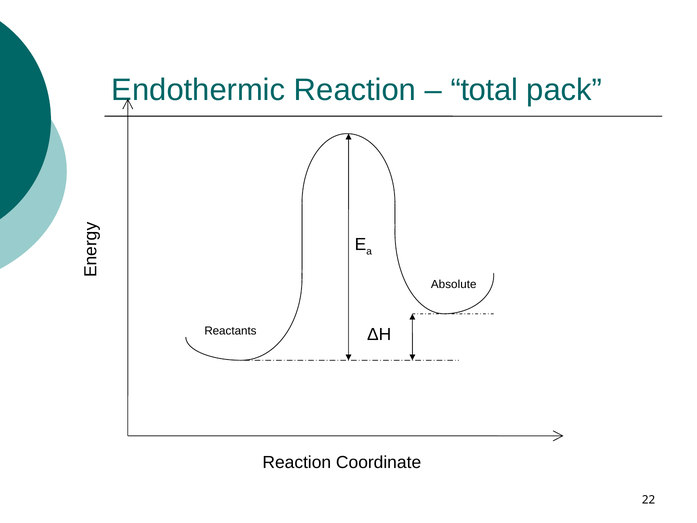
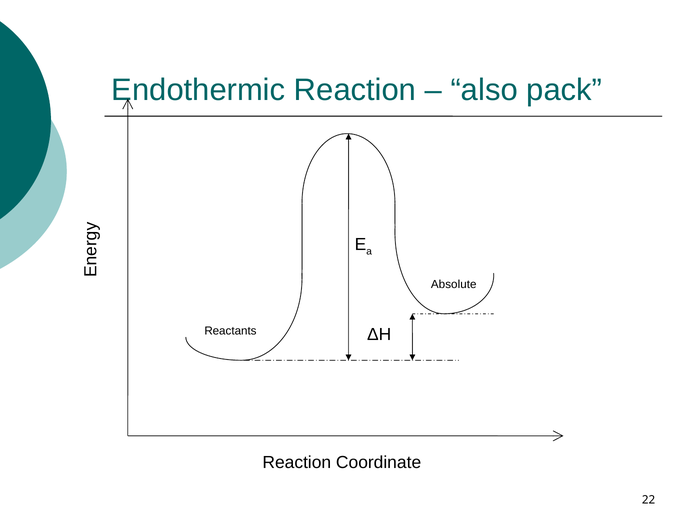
total: total -> also
